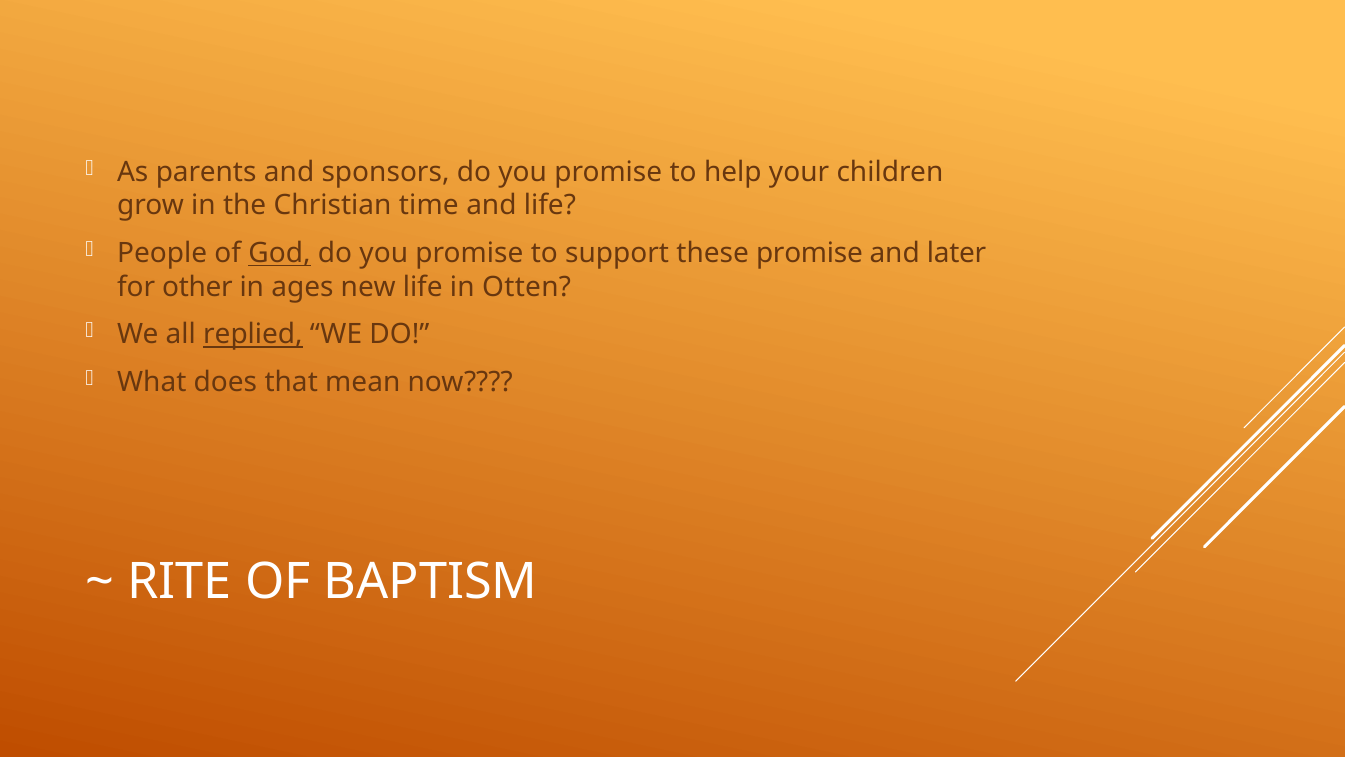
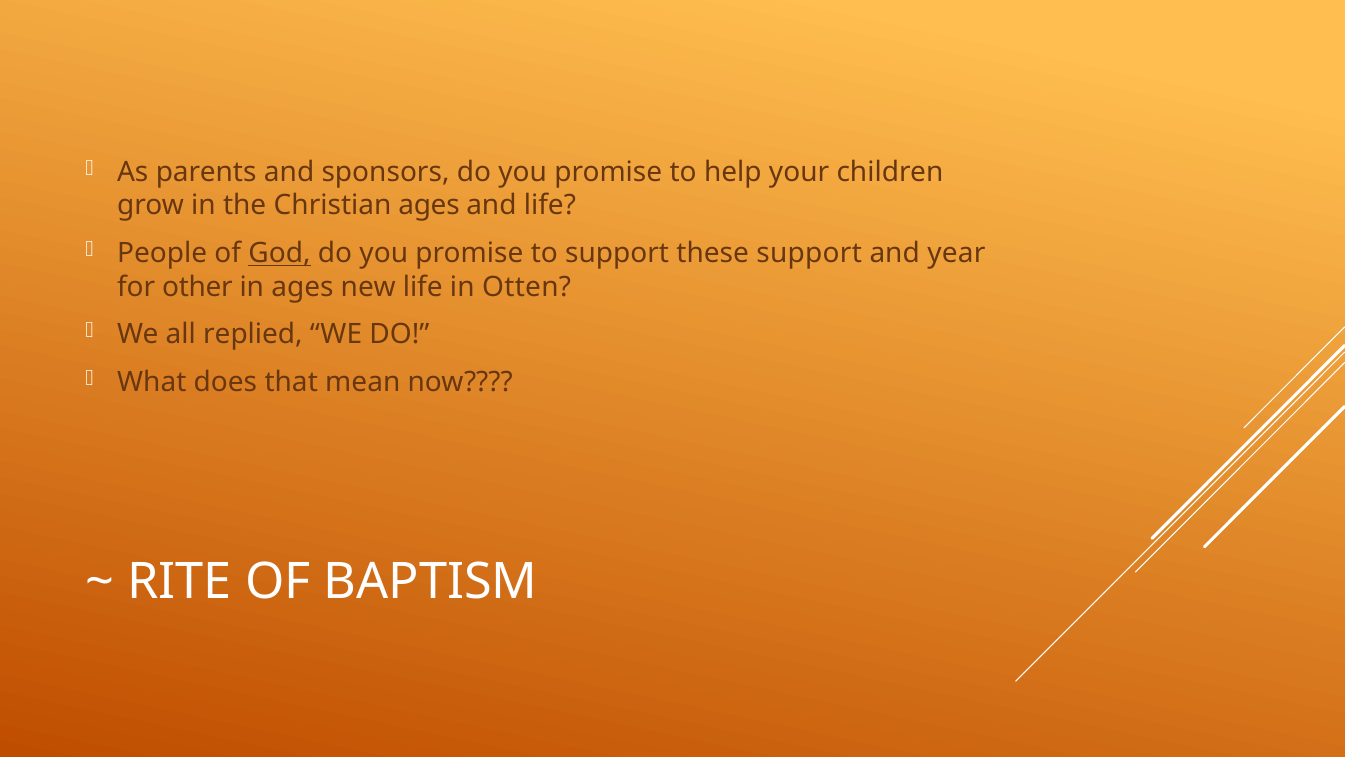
Christian time: time -> ages
these promise: promise -> support
later: later -> year
replied underline: present -> none
